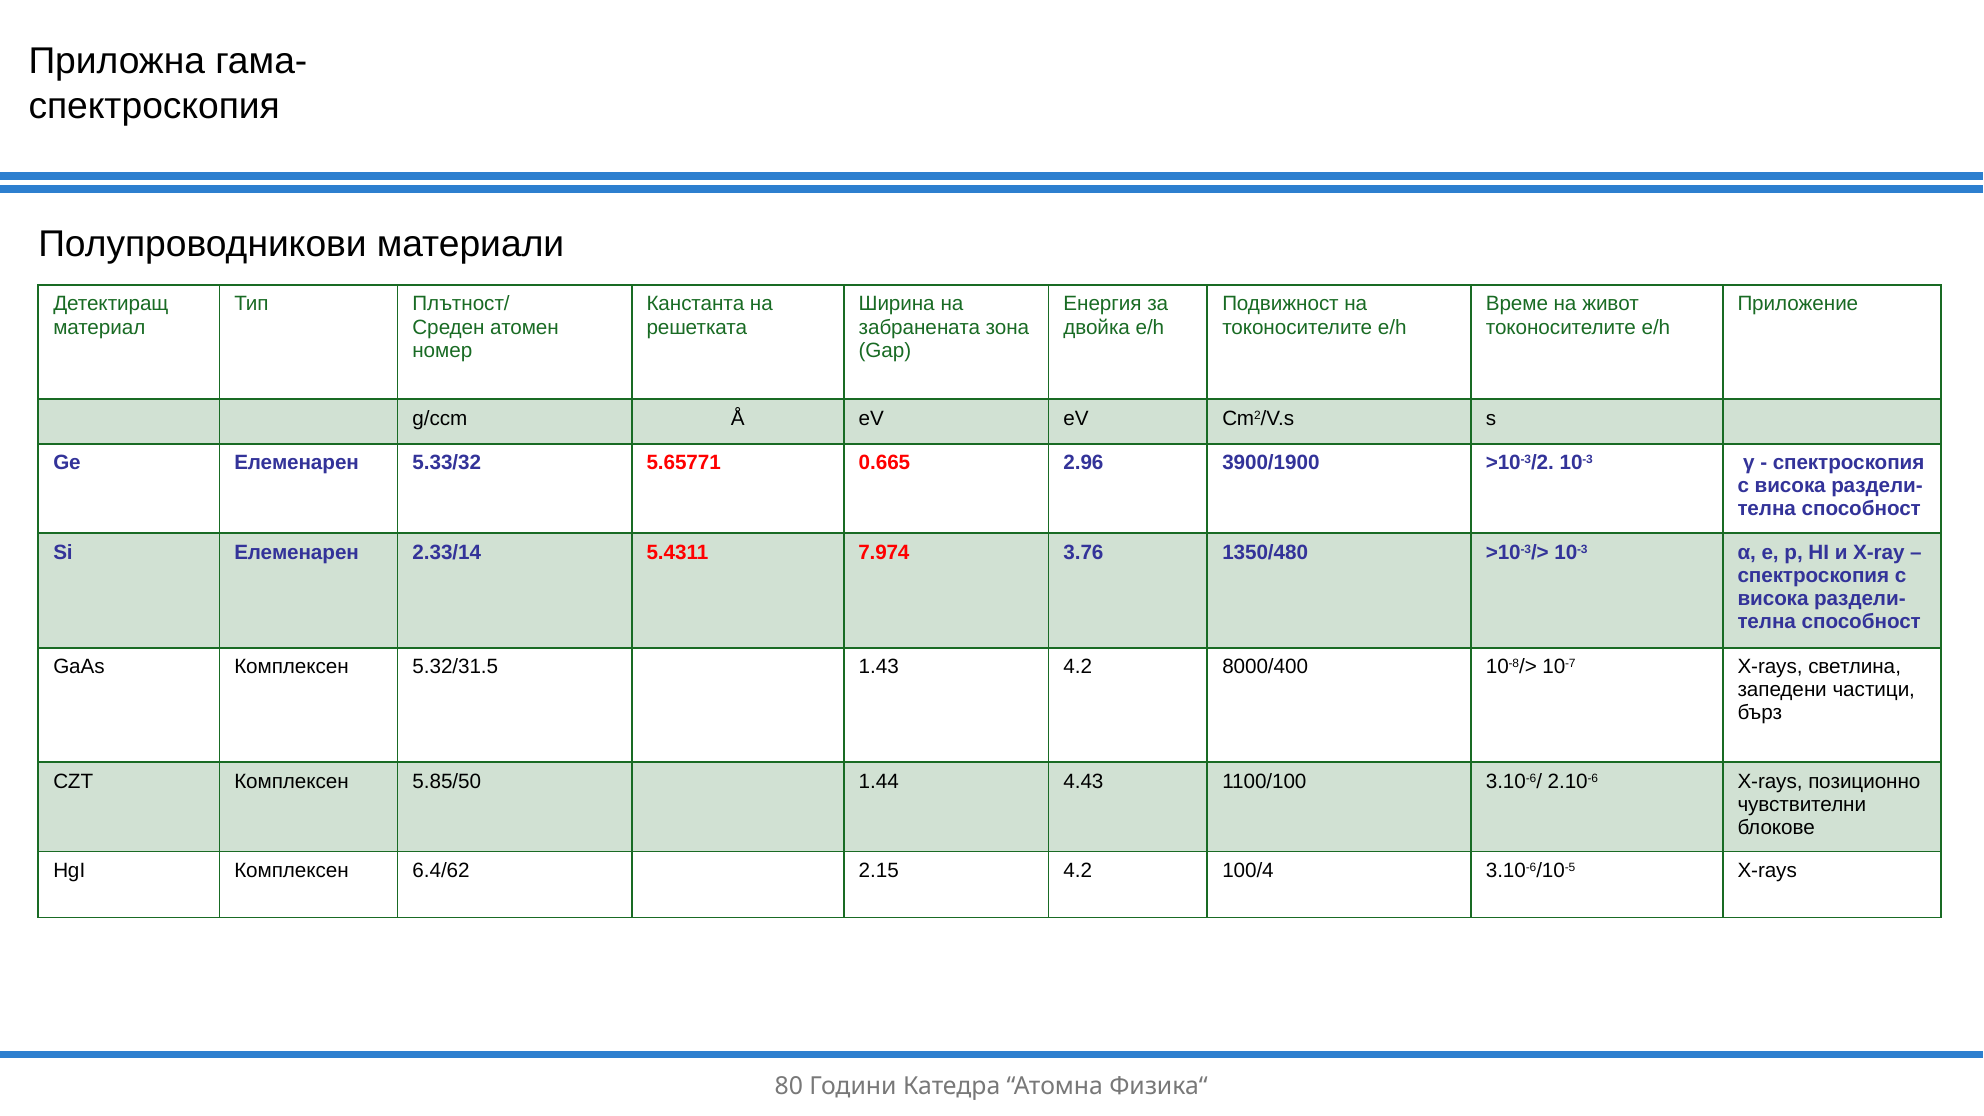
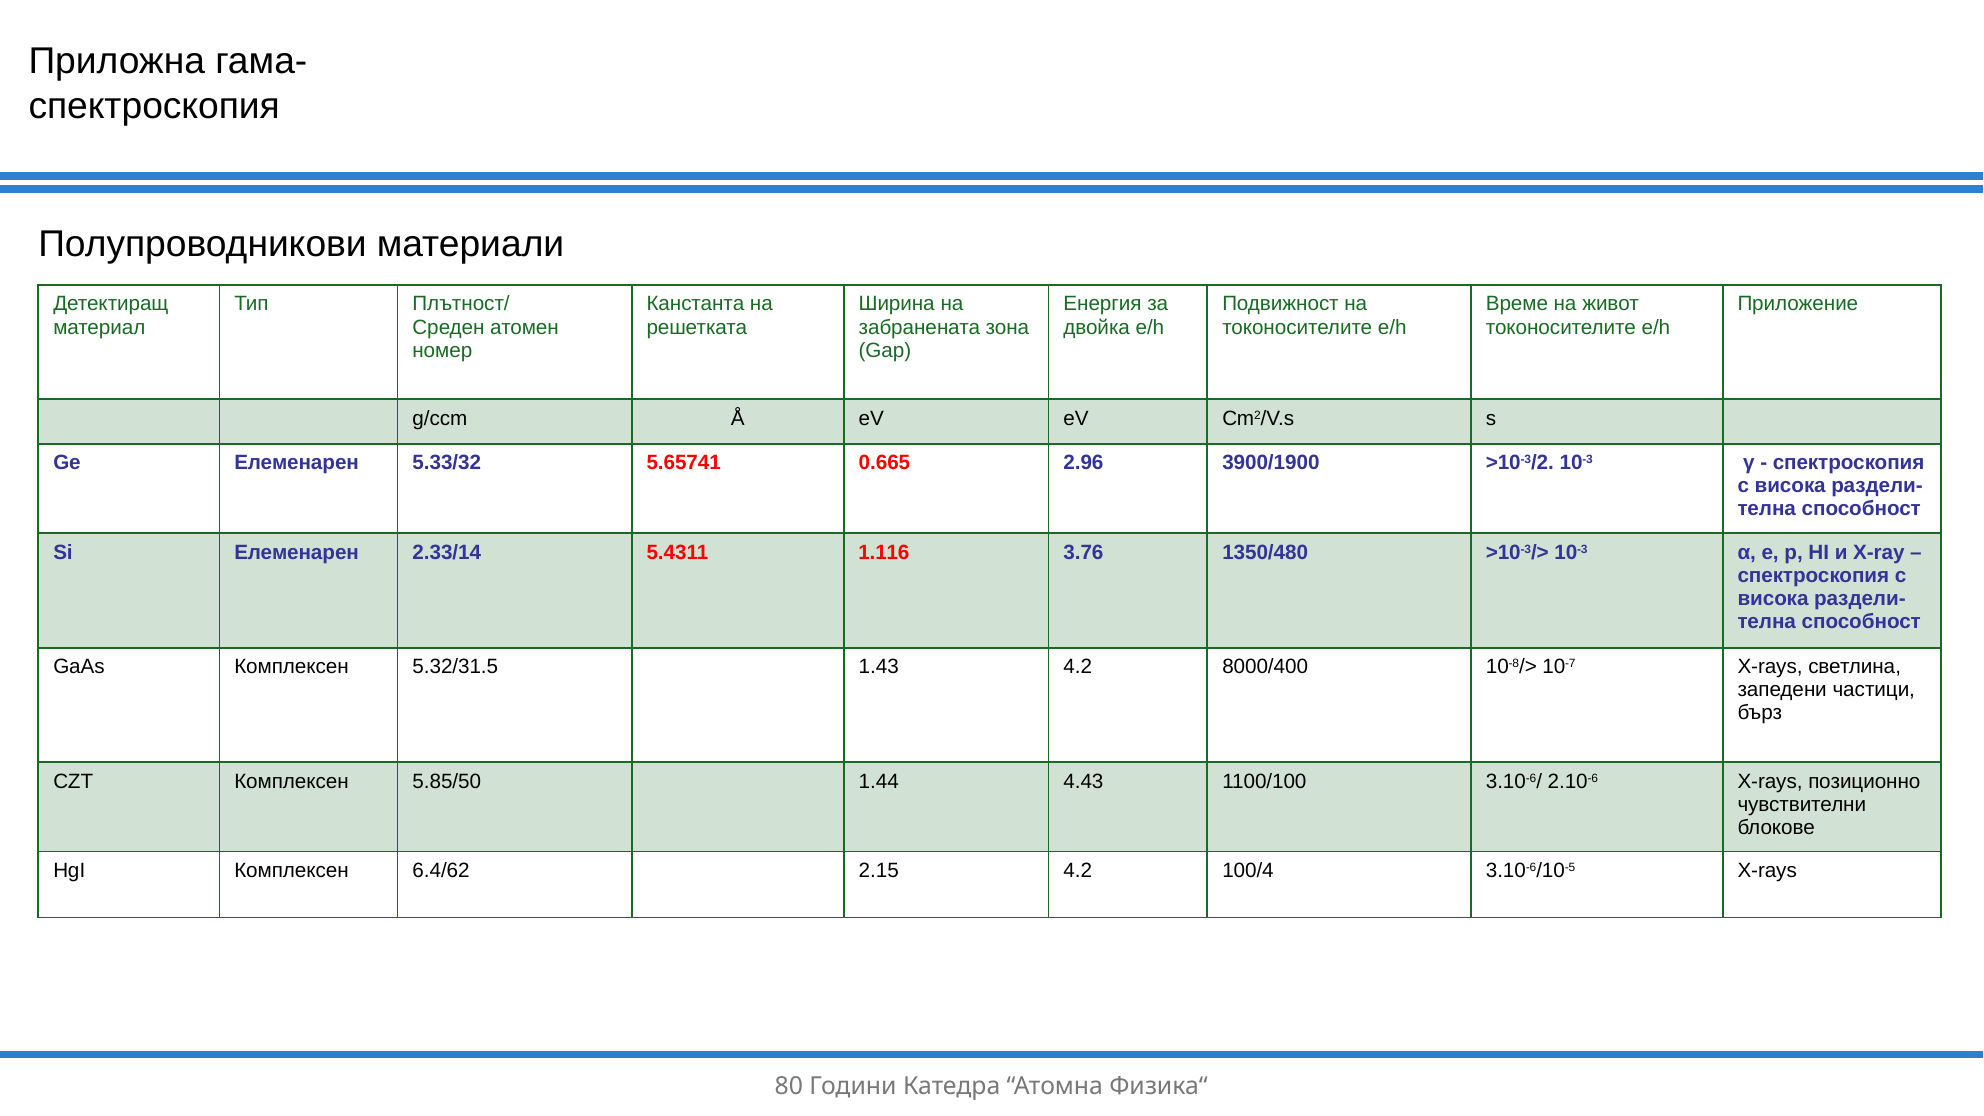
5.65771: 5.65771 -> 5.65741
7.974: 7.974 -> 1.116
